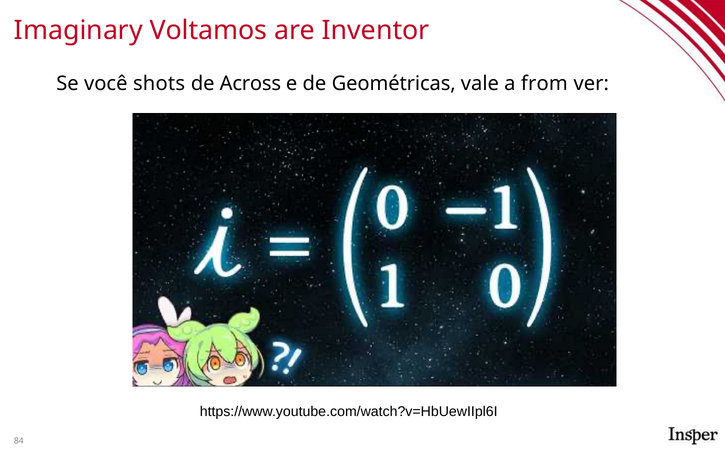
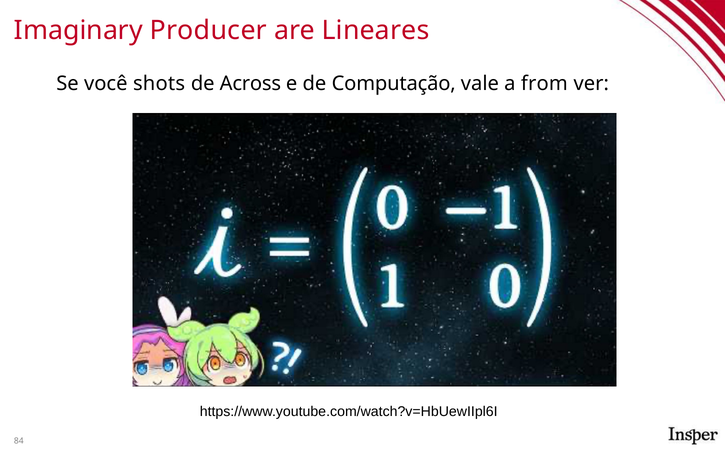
Voltamos: Voltamos -> Producer
Inventor: Inventor -> Lineares
Geométricas: Geométricas -> Computação
